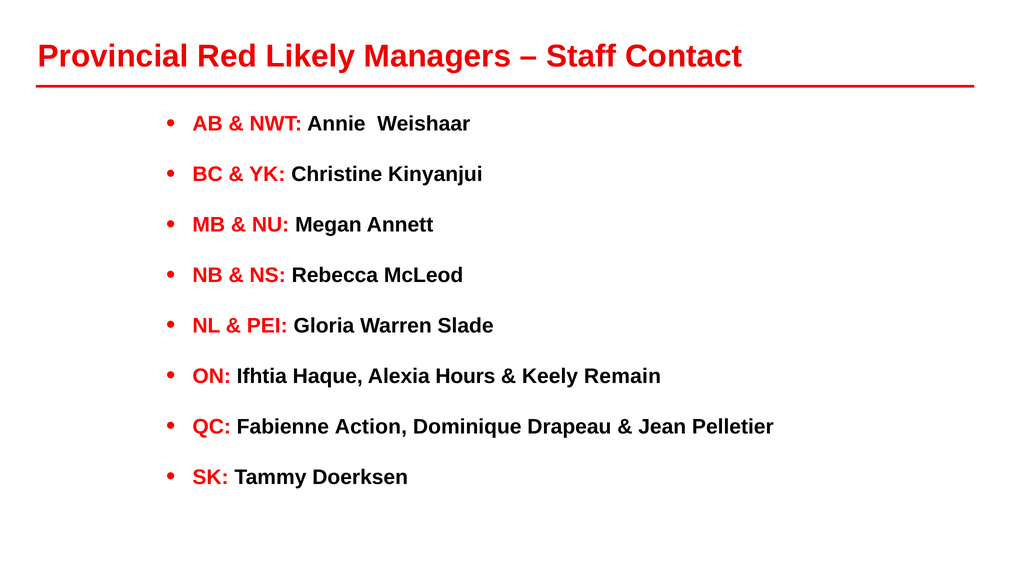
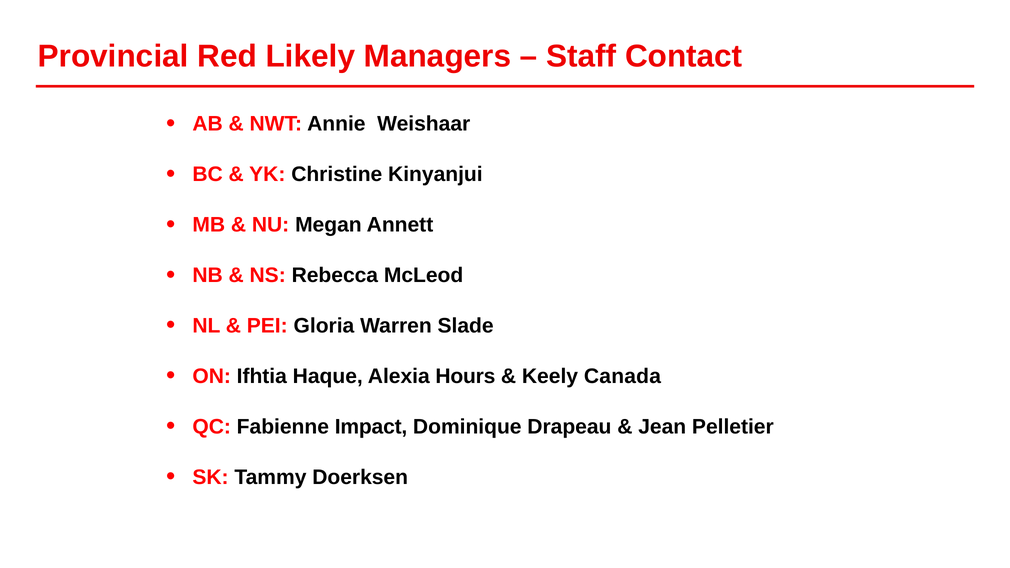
Remain: Remain -> Canada
Action: Action -> Impact
